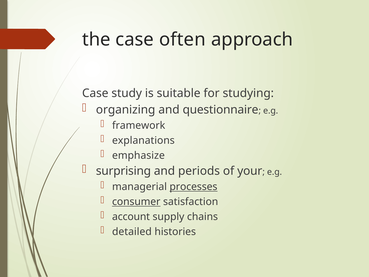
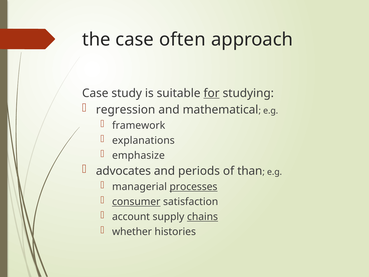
for underline: none -> present
organizing: organizing -> regression
questionnaire: questionnaire -> mathematical
surprising: surprising -> advocates
your: your -> than
chains underline: none -> present
detailed: detailed -> whether
